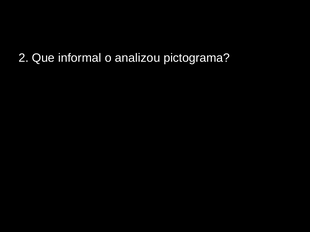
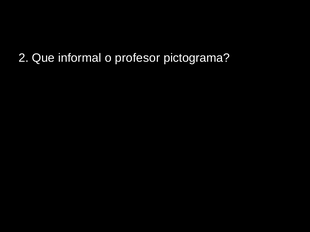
analizou: analizou -> profesor
